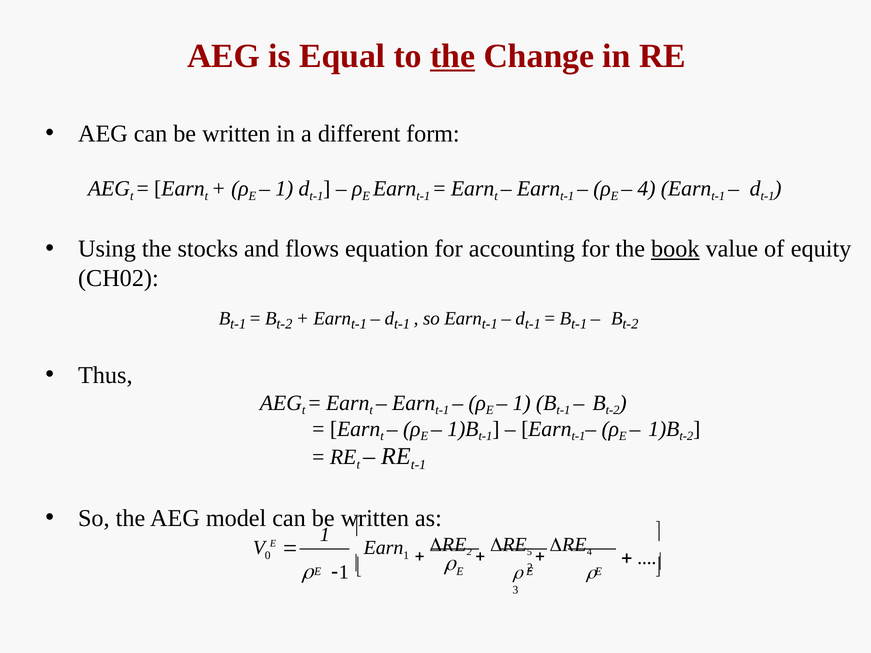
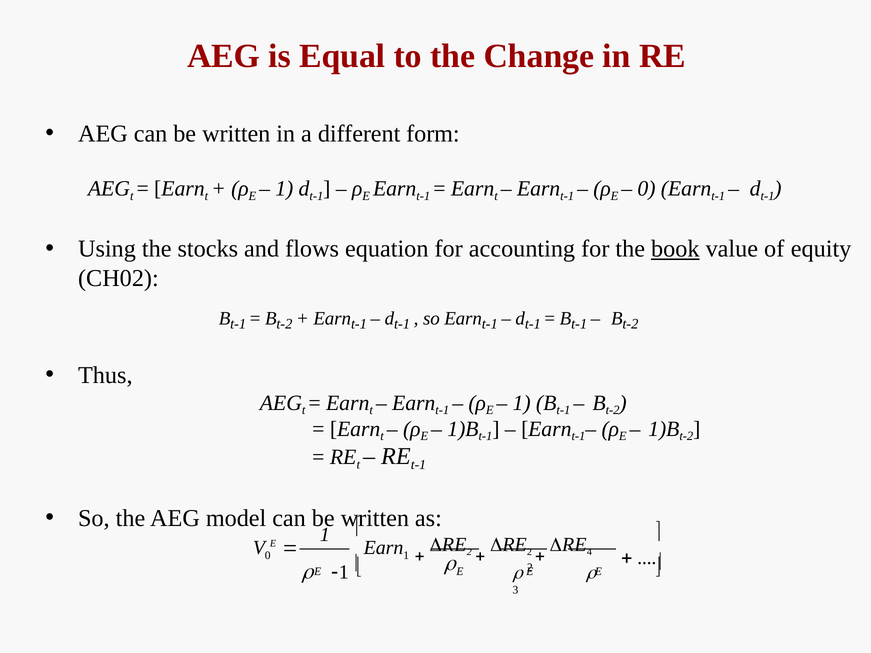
the at (453, 56) underline: present -> none
4 at (647, 189): 4 -> 0
5 at (530, 552): 5 -> 2
